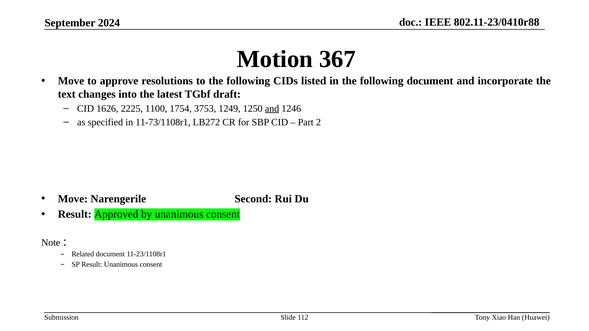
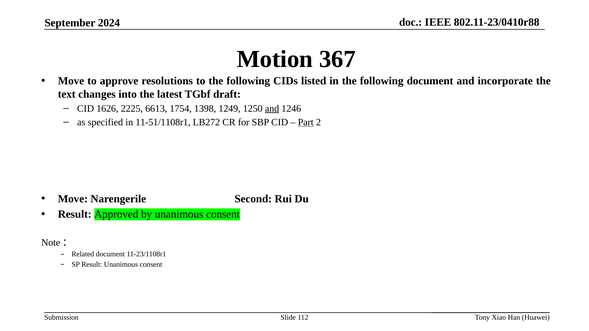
1100: 1100 -> 6613
3753: 3753 -> 1398
11-73/1108r1: 11-73/1108r1 -> 11-51/1108r1
Part underline: none -> present
